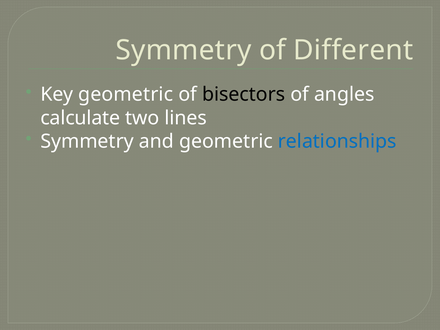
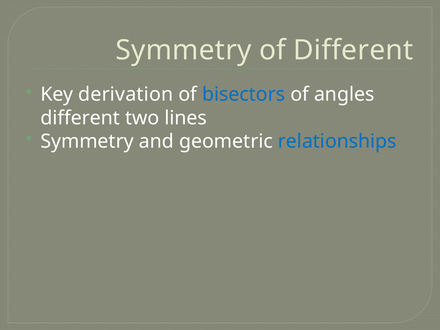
Key geometric: geometric -> derivation
bisectors colour: black -> blue
calculate at (80, 118): calculate -> different
